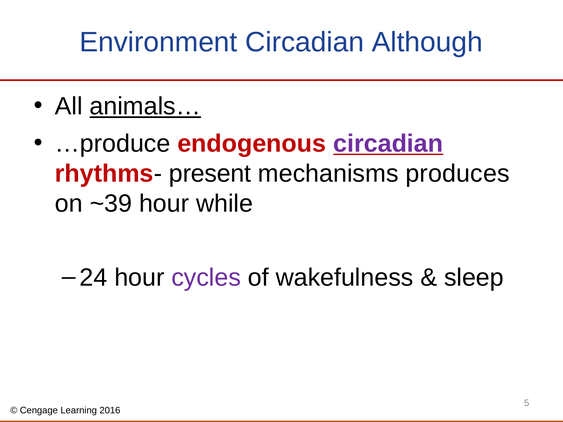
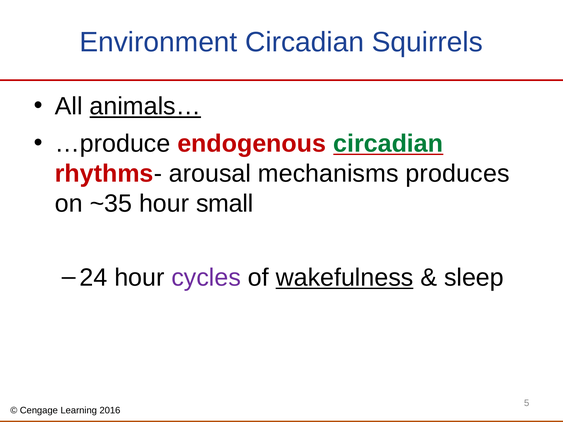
Although: Although -> Squirrels
circadian at (388, 144) colour: purple -> green
present: present -> arousal
~39: ~39 -> ~35
while: while -> small
wakefulness underline: none -> present
